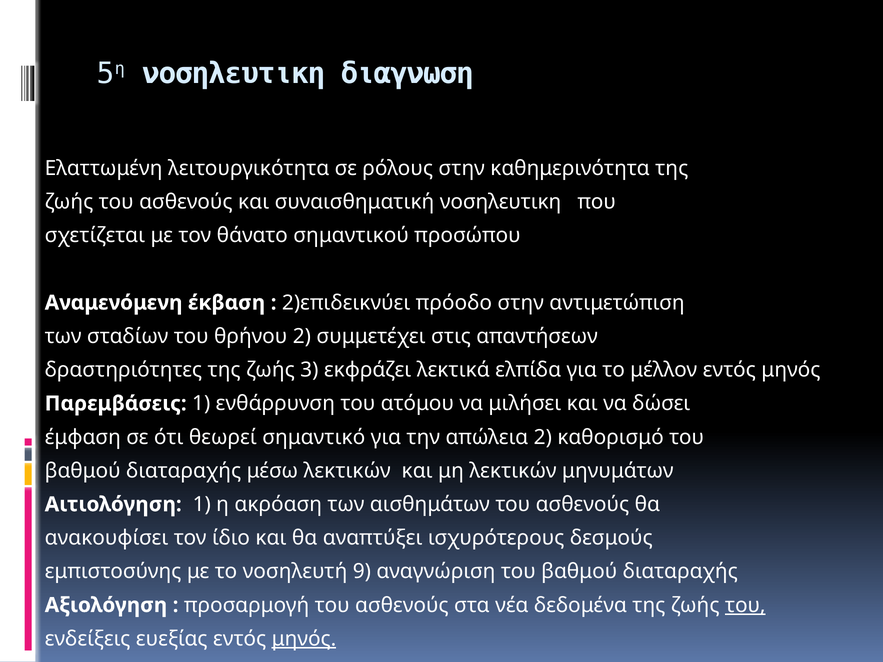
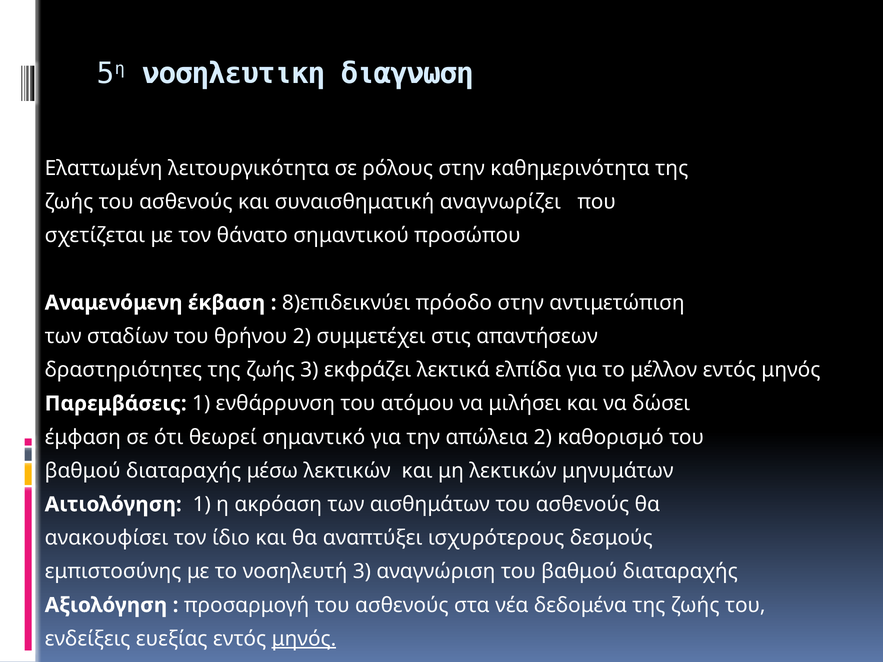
συναισθηματική νοσηλευτικη: νοσηλευτικη -> αναγνωρίζει
2)επιδεικνύει: 2)επιδεικνύει -> 8)επιδεικνύει
νοσηλευτή 9: 9 -> 3
του at (745, 605) underline: present -> none
